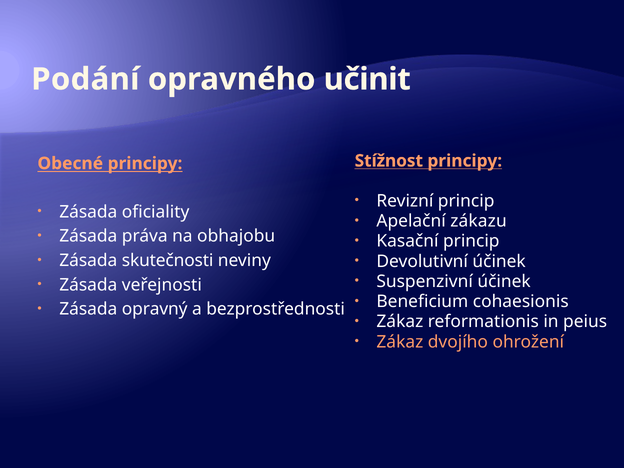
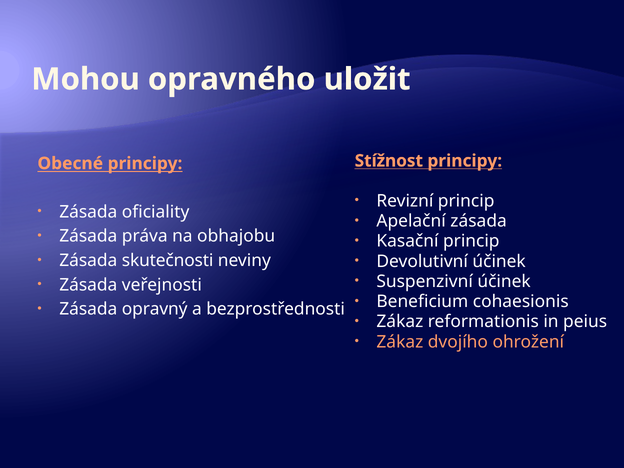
Podání: Podání -> Mohou
učinit: učinit -> uložit
Apelační zákazu: zákazu -> zásada
